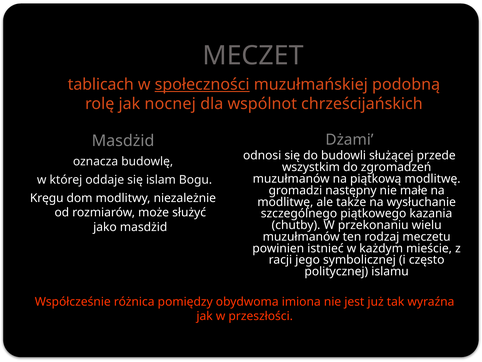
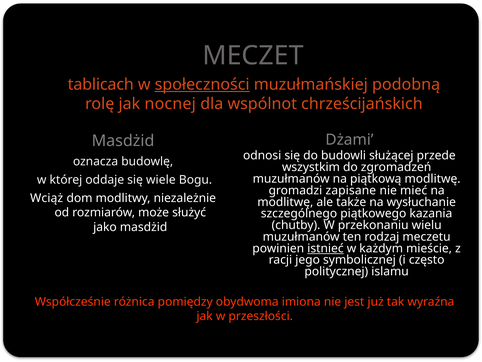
islam: islam -> wiele
następny: następny -> zapisane
małe: małe -> mieć
Kręgu: Kręgu -> Wciąż
istnieć underline: none -> present
